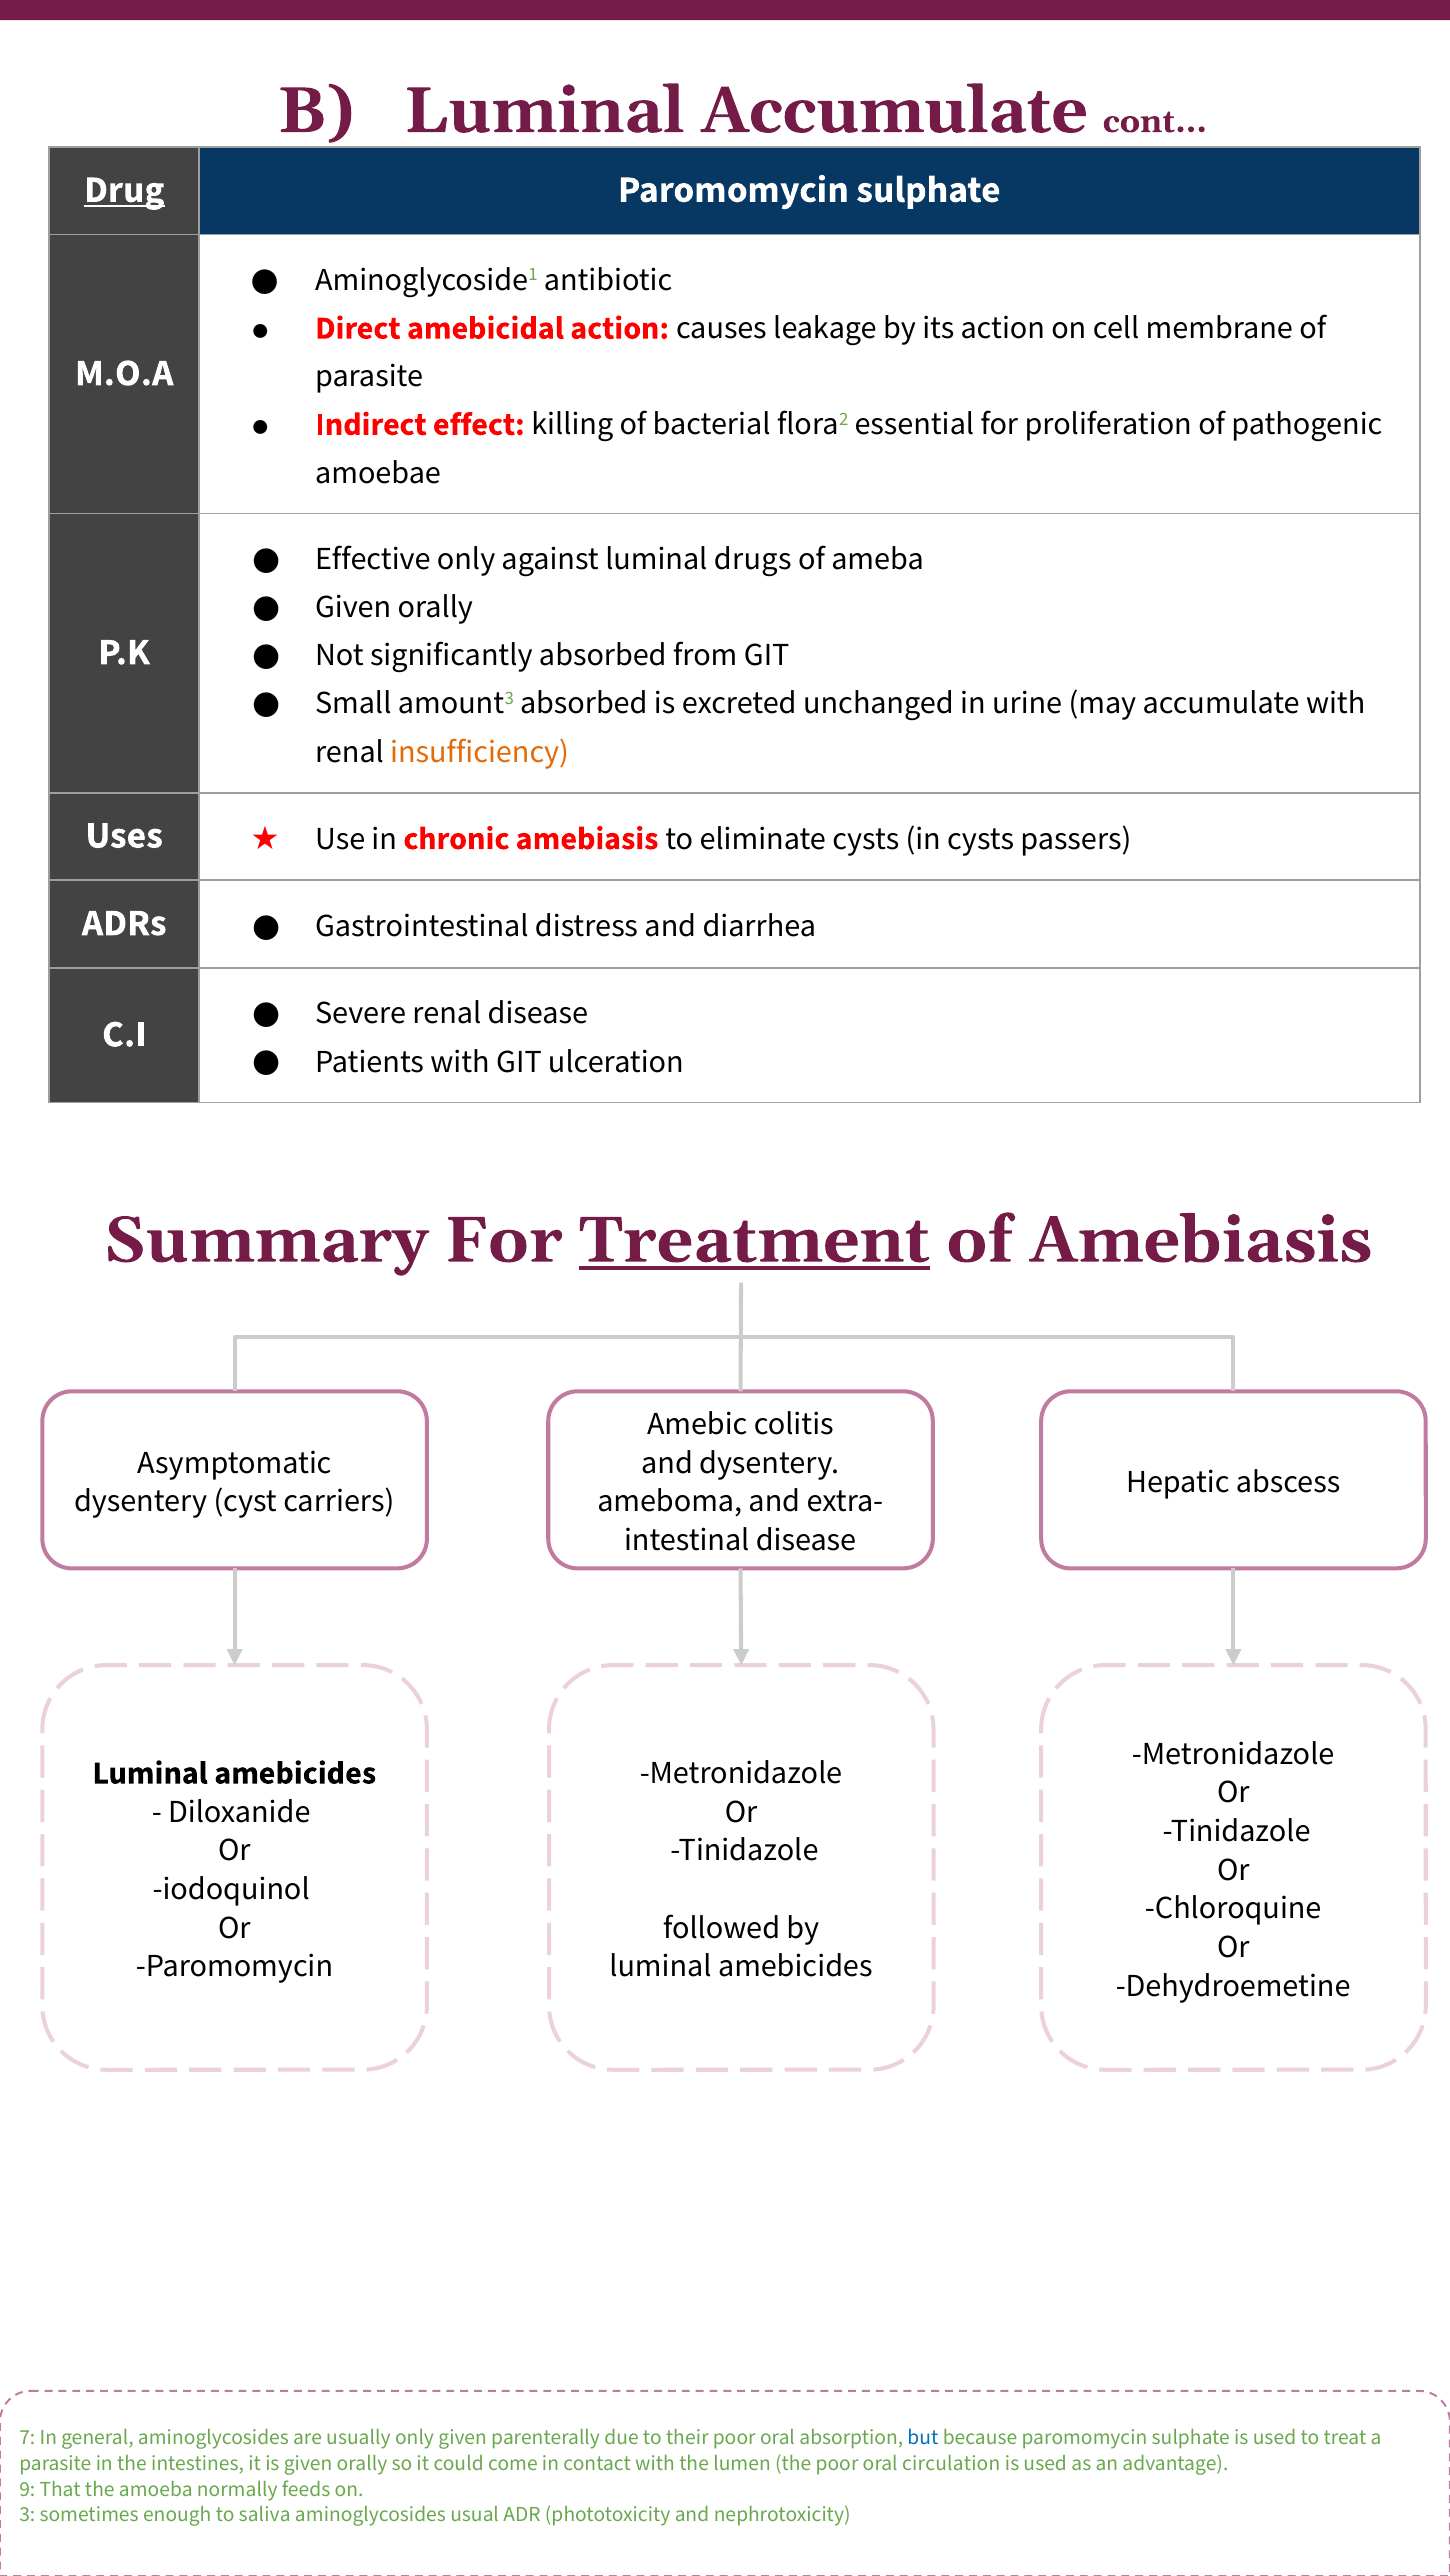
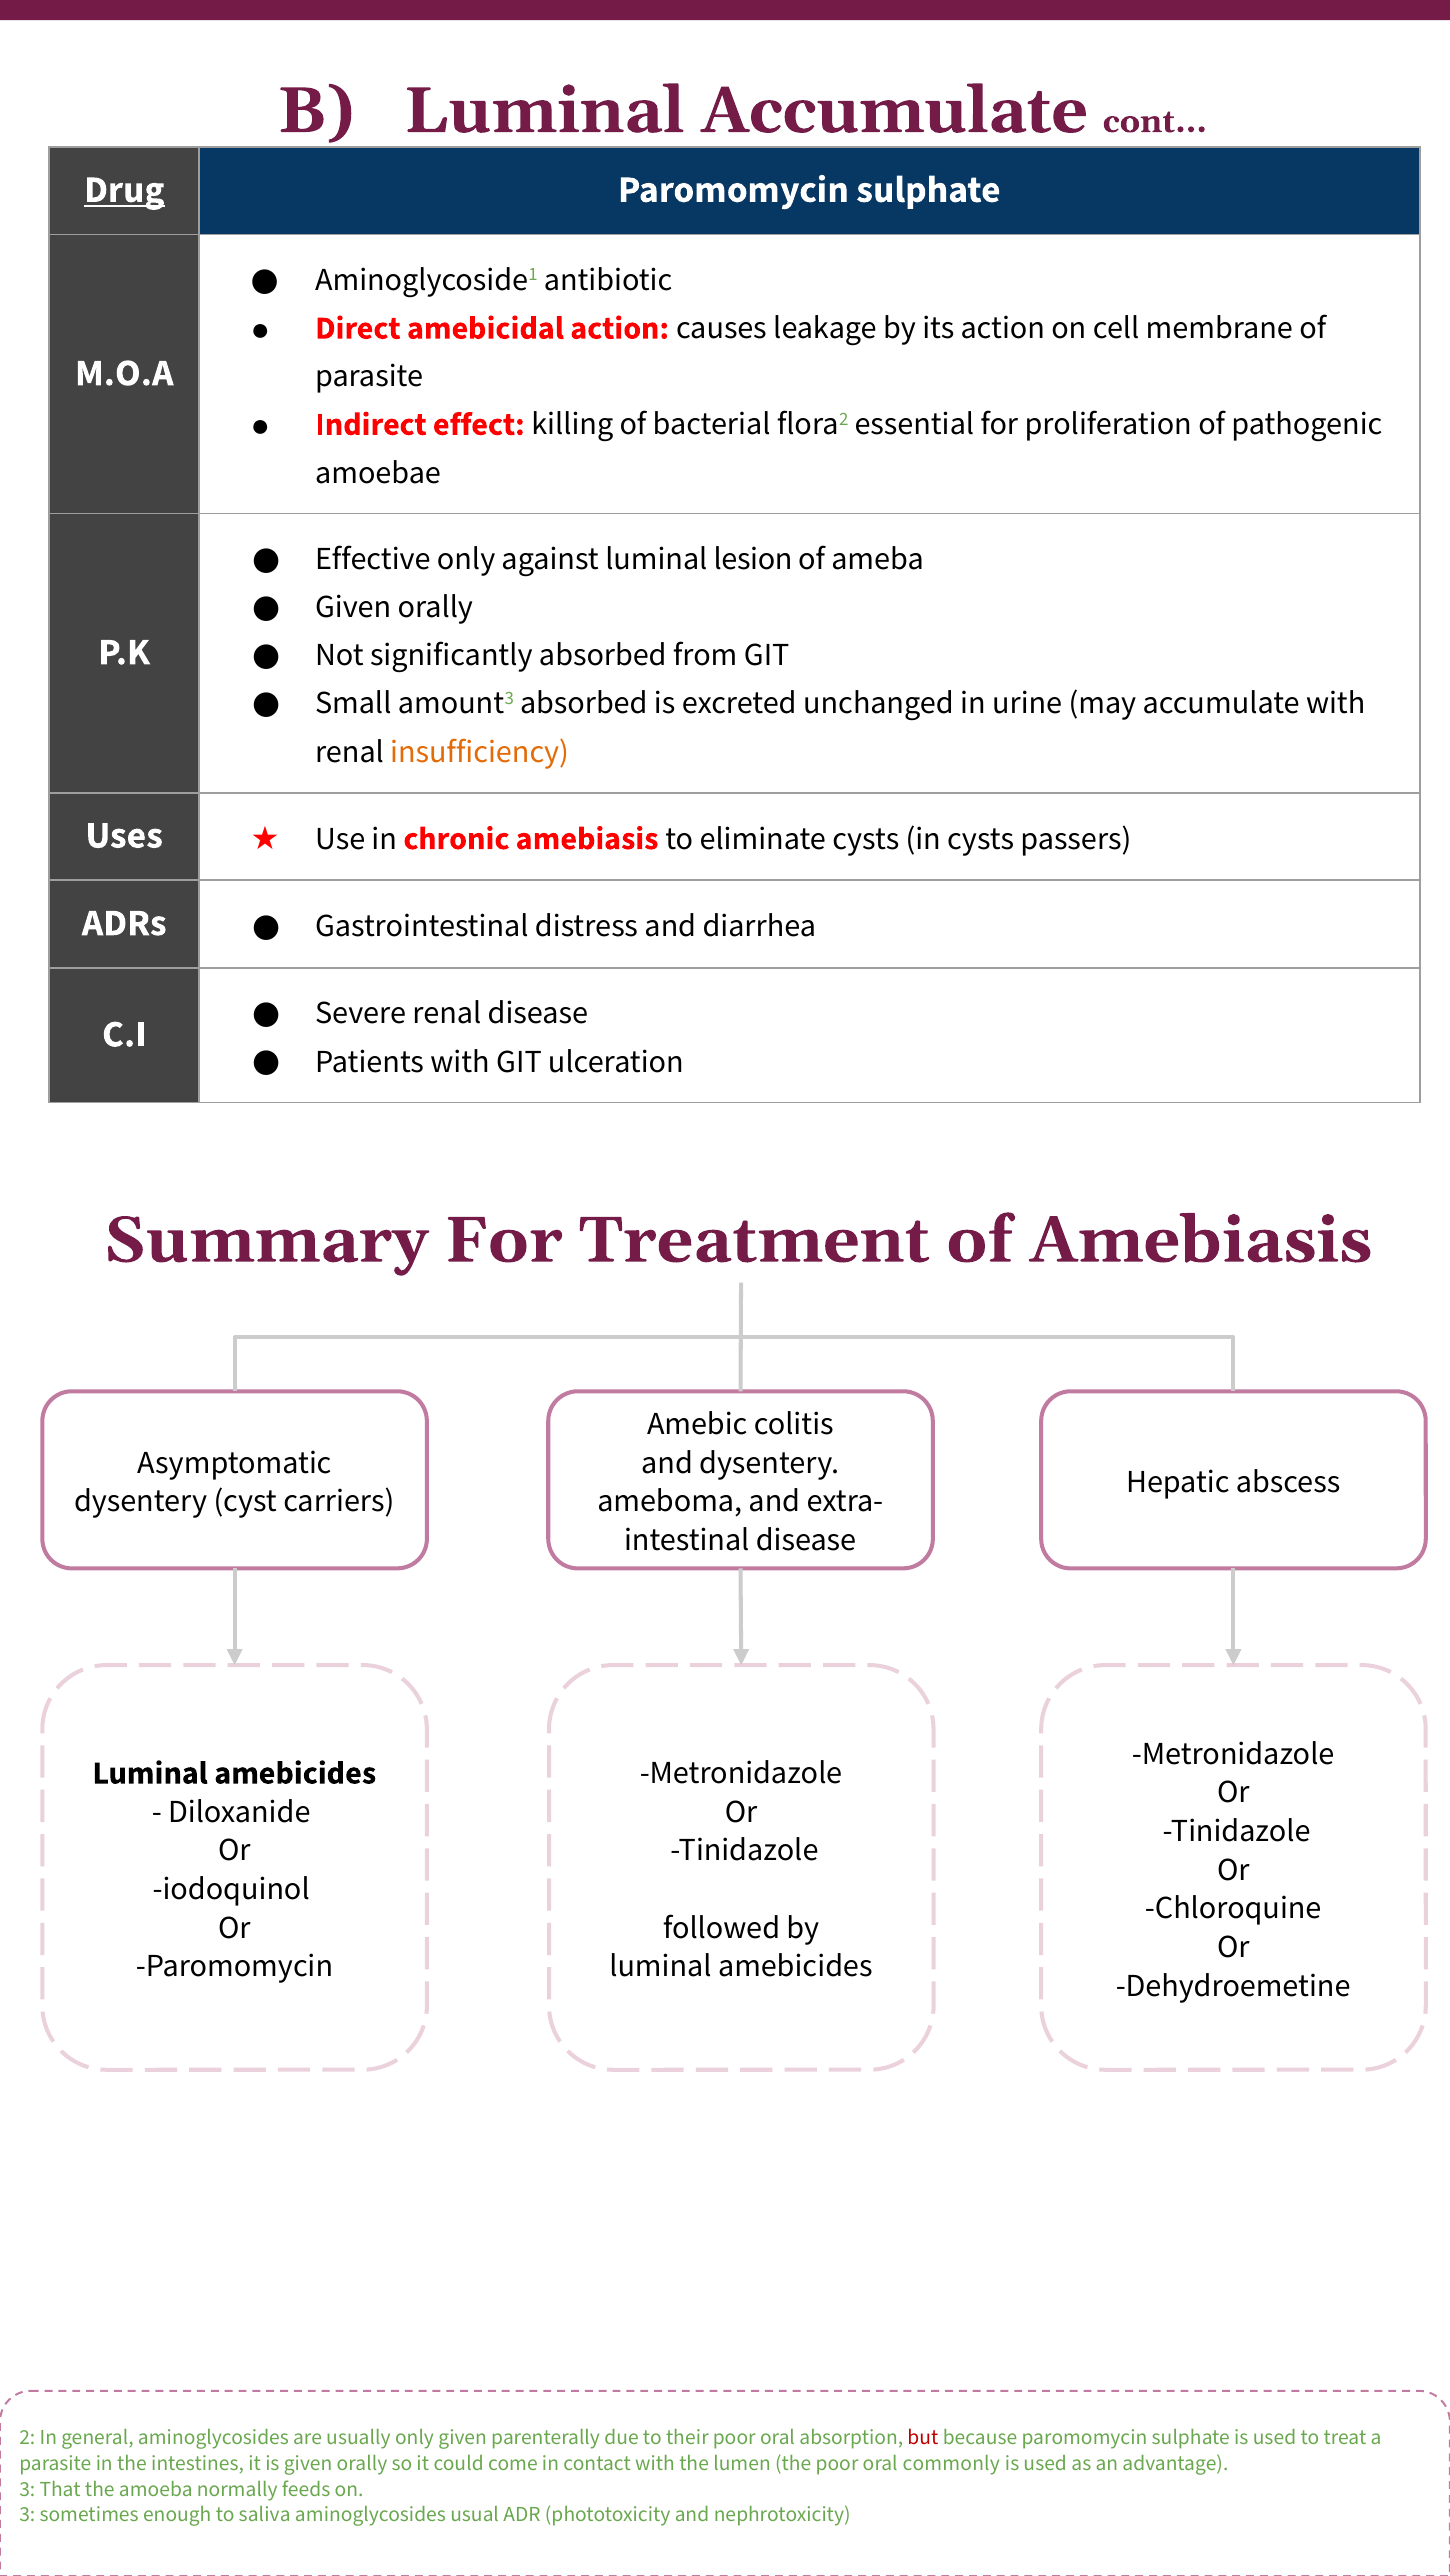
drugs: drugs -> lesion
Treatment underline: present -> none
7: 7 -> 2
but colour: blue -> red
circulation: circulation -> commonly
9 at (27, 2490): 9 -> 3
